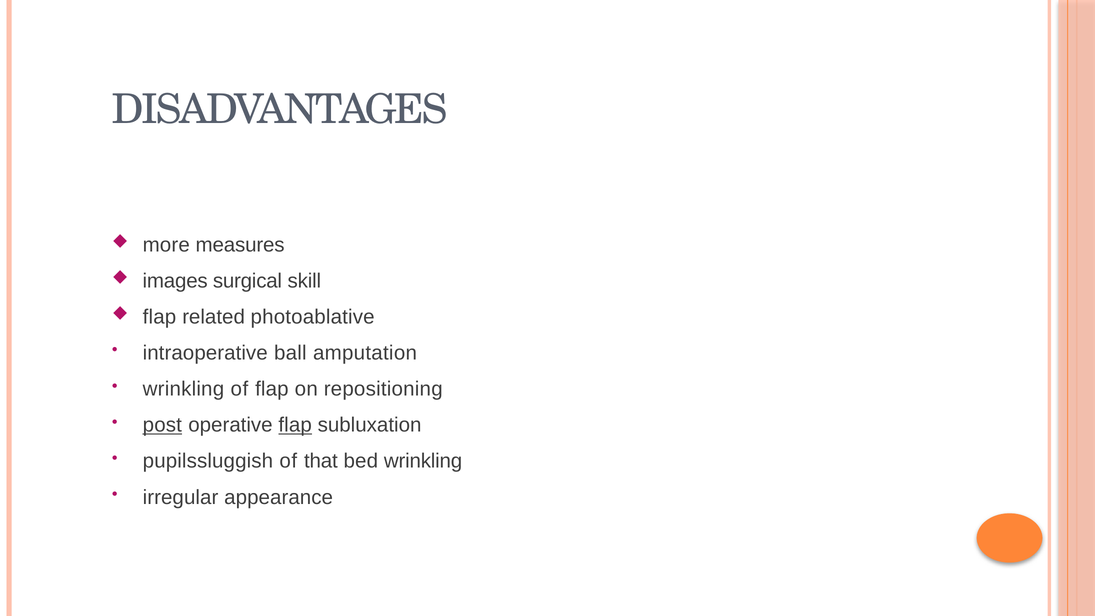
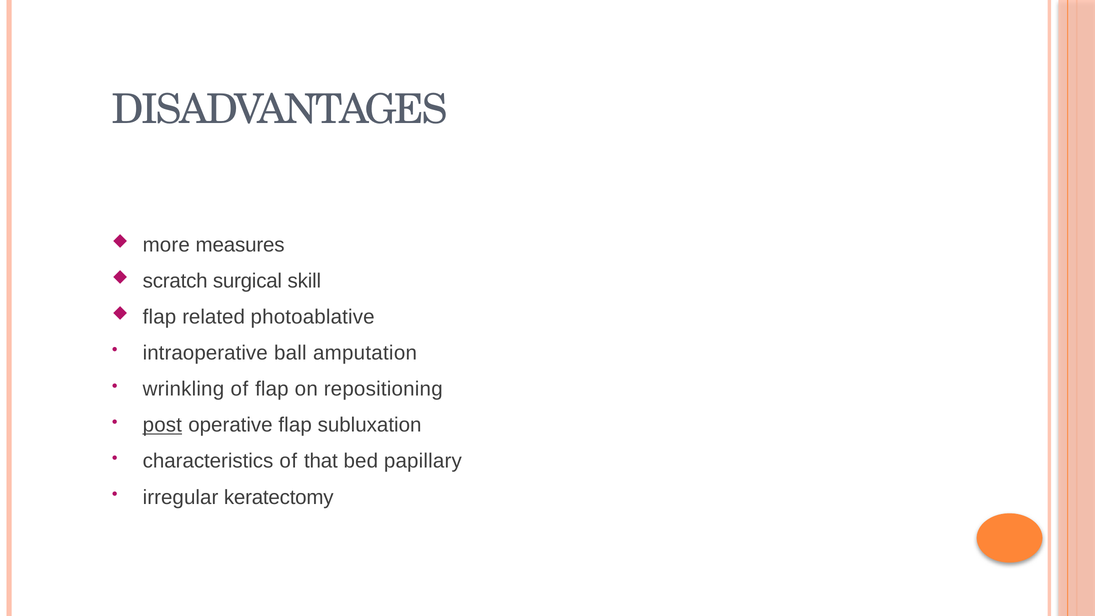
images: images -> scratch
flap at (295, 425) underline: present -> none
pupilssluggish: pupilssluggish -> characteristics
bed wrinkling: wrinkling -> papillary
appearance: appearance -> keratectomy
